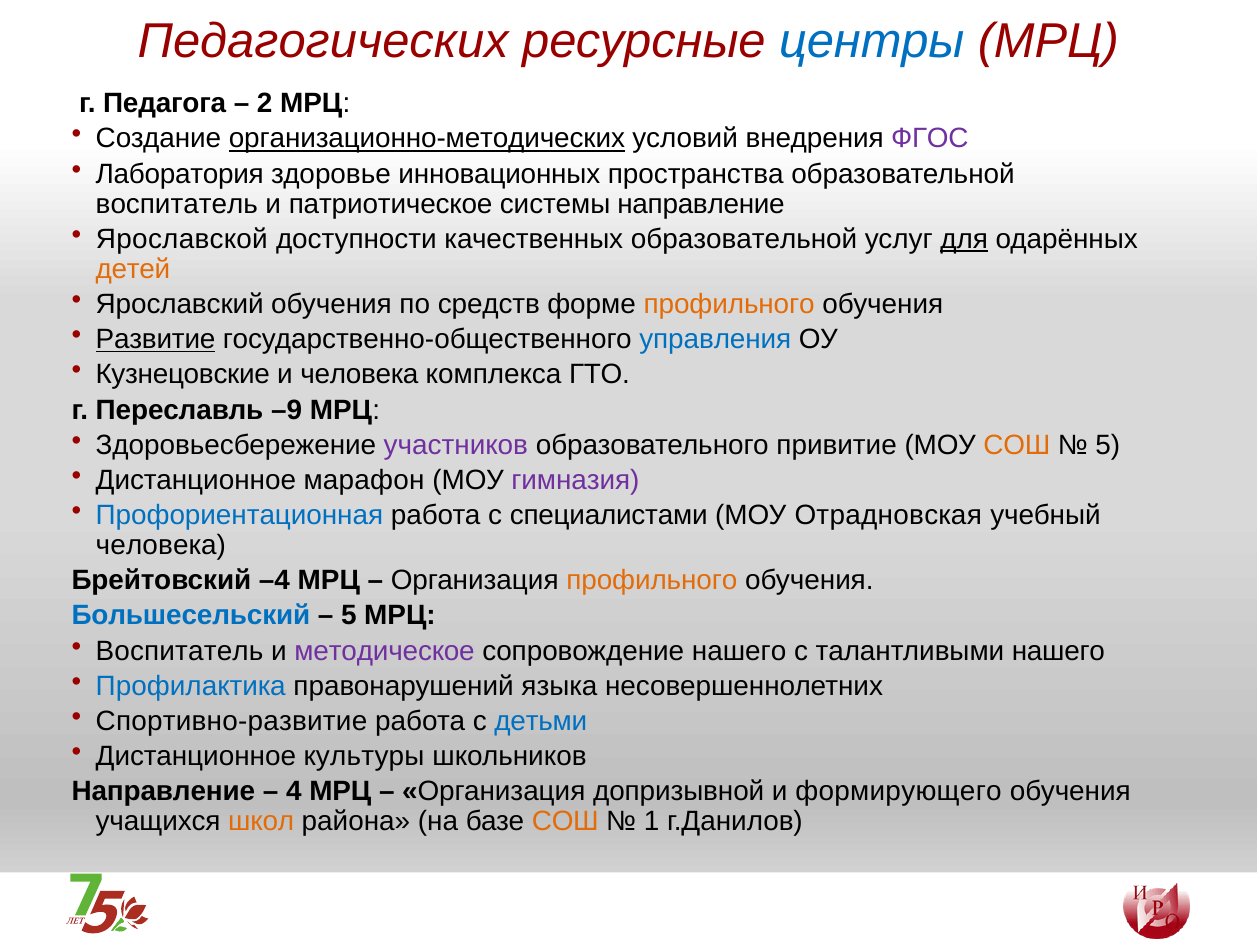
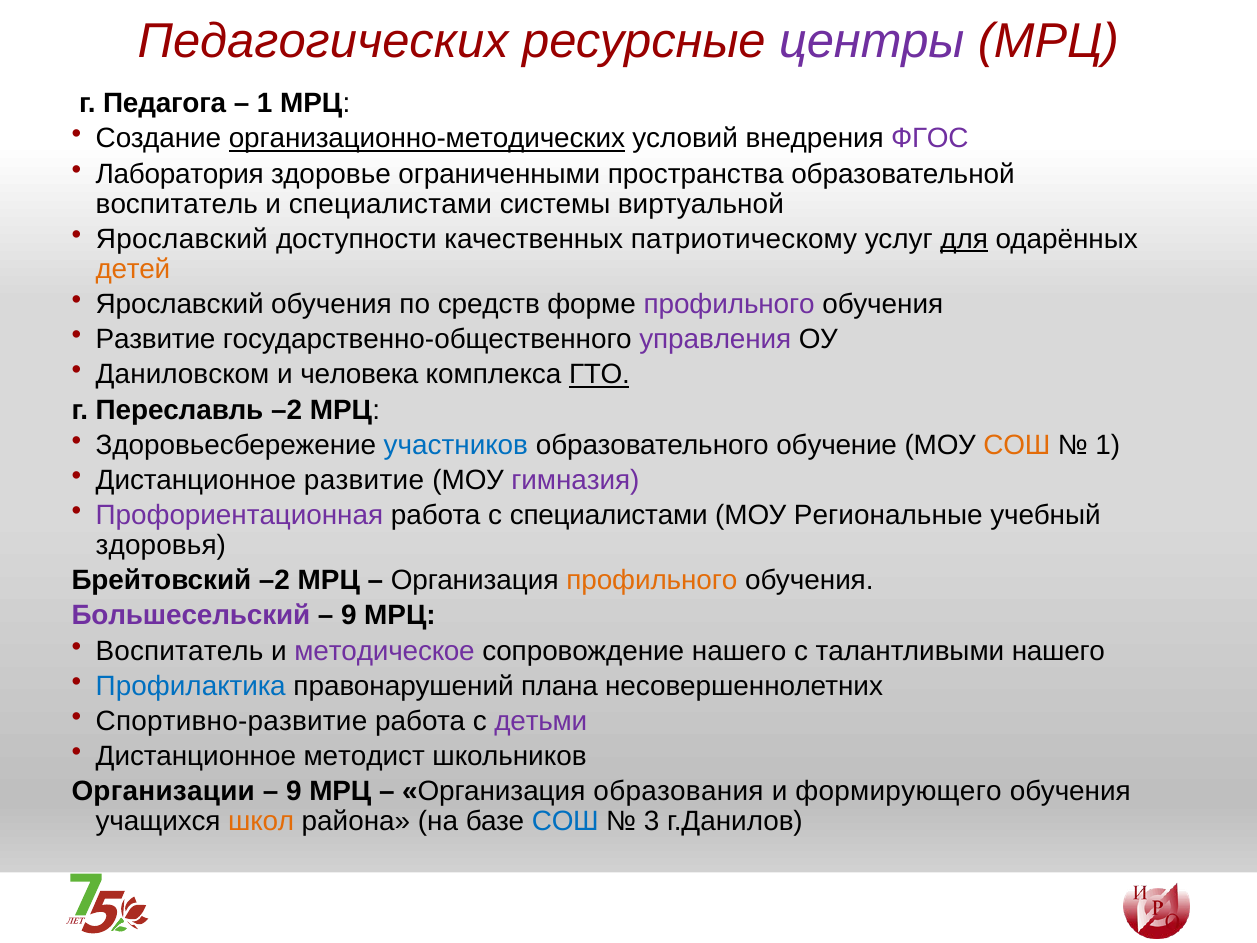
центры colour: blue -> purple
2 at (265, 104): 2 -> 1
инновационных: инновационных -> ограниченными
и патриотическое: патриотическое -> специалистами
системы направление: направление -> виртуальной
Ярославской at (182, 239): Ярославской -> Ярославский
качественных образовательной: образовательной -> патриотическому
профильного at (729, 304) colour: orange -> purple
Развитие at (156, 339) underline: present -> none
управления colour: blue -> purple
Кузнецовские: Кузнецовские -> Даниловском
ГТО underline: none -> present
Переславль –9: –9 -> –2
участников colour: purple -> blue
привитие: привитие -> обучение
5 at (1108, 445): 5 -> 1
Дистанционное марафон: марафон -> развитие
Профориентационная colour: blue -> purple
Отрадновская: Отрадновская -> Региональные
человека at (161, 545): человека -> здоровья
Брейтовский –4: –4 -> –2
Большесельский colour: blue -> purple
5 at (349, 616): 5 -> 9
языка: языка -> плана
детьми colour: blue -> purple
культуры: культуры -> методист
Направление at (163, 791): Направление -> Организации
4 at (294, 791): 4 -> 9
допризывной: допризывной -> образования
СОШ at (565, 821) colour: orange -> blue
1: 1 -> 3
